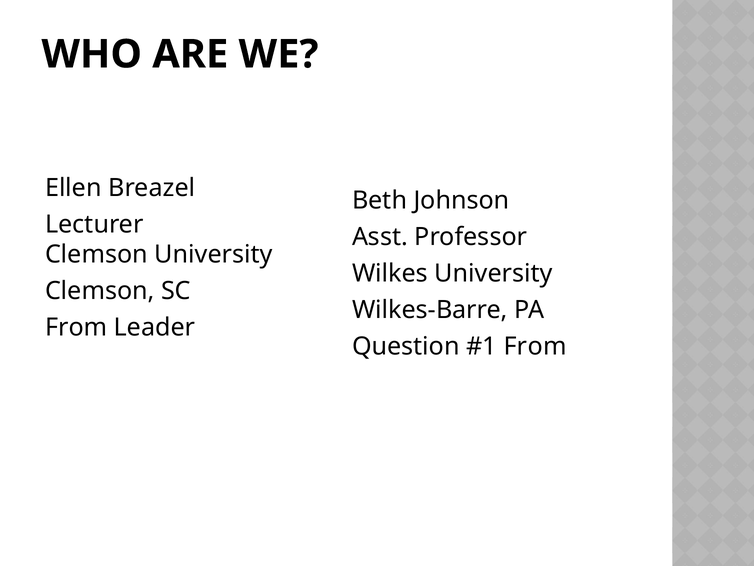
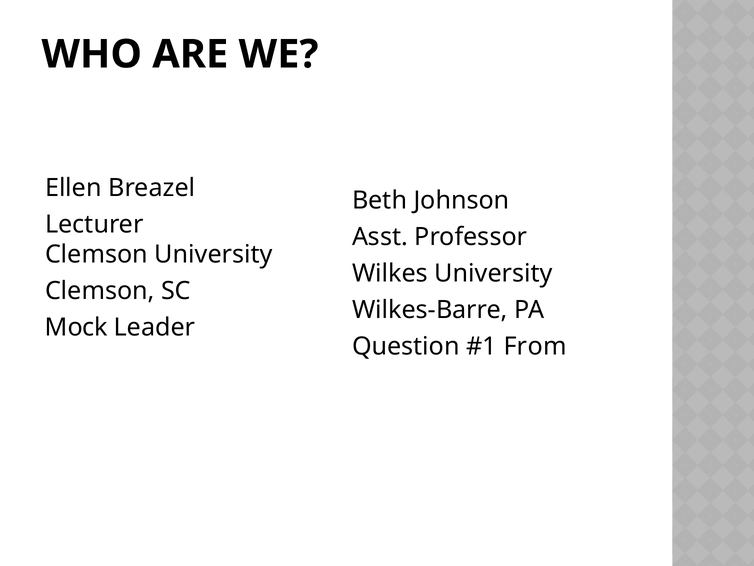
From at (76, 327): From -> Mock
